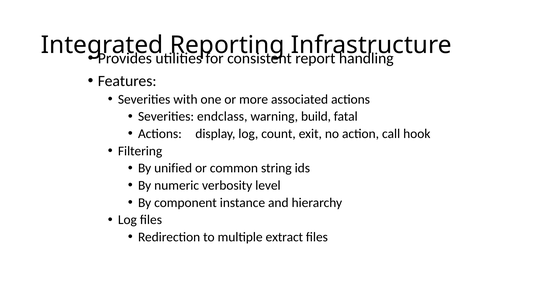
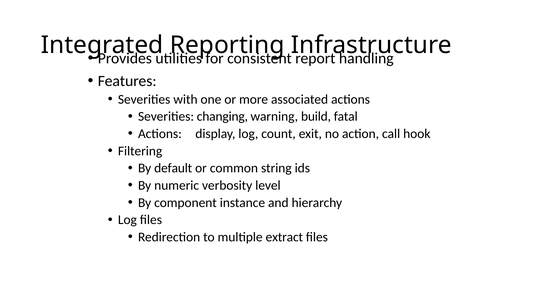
endclass: endclass -> changing
unified: unified -> default
